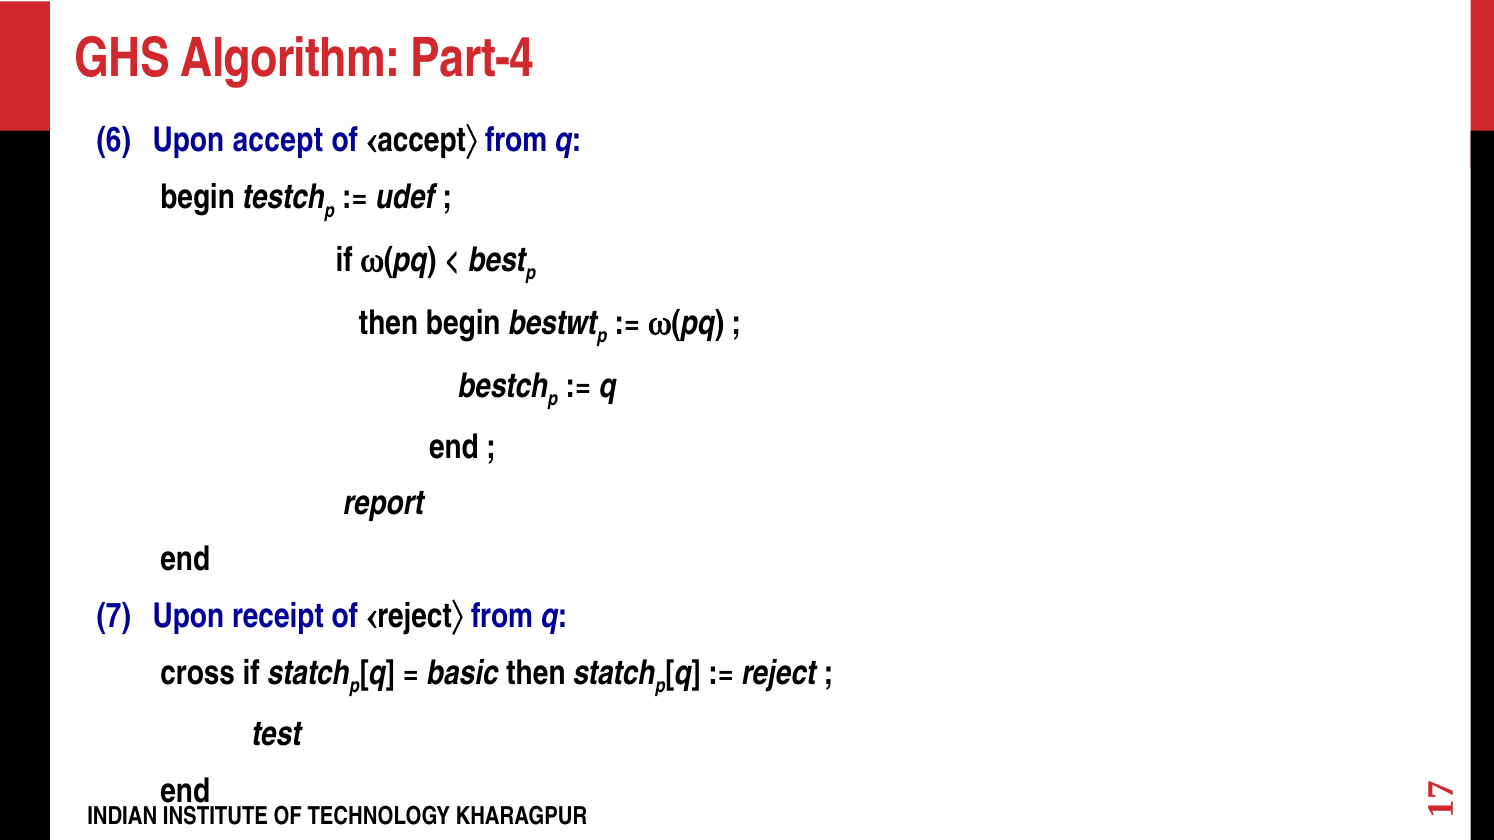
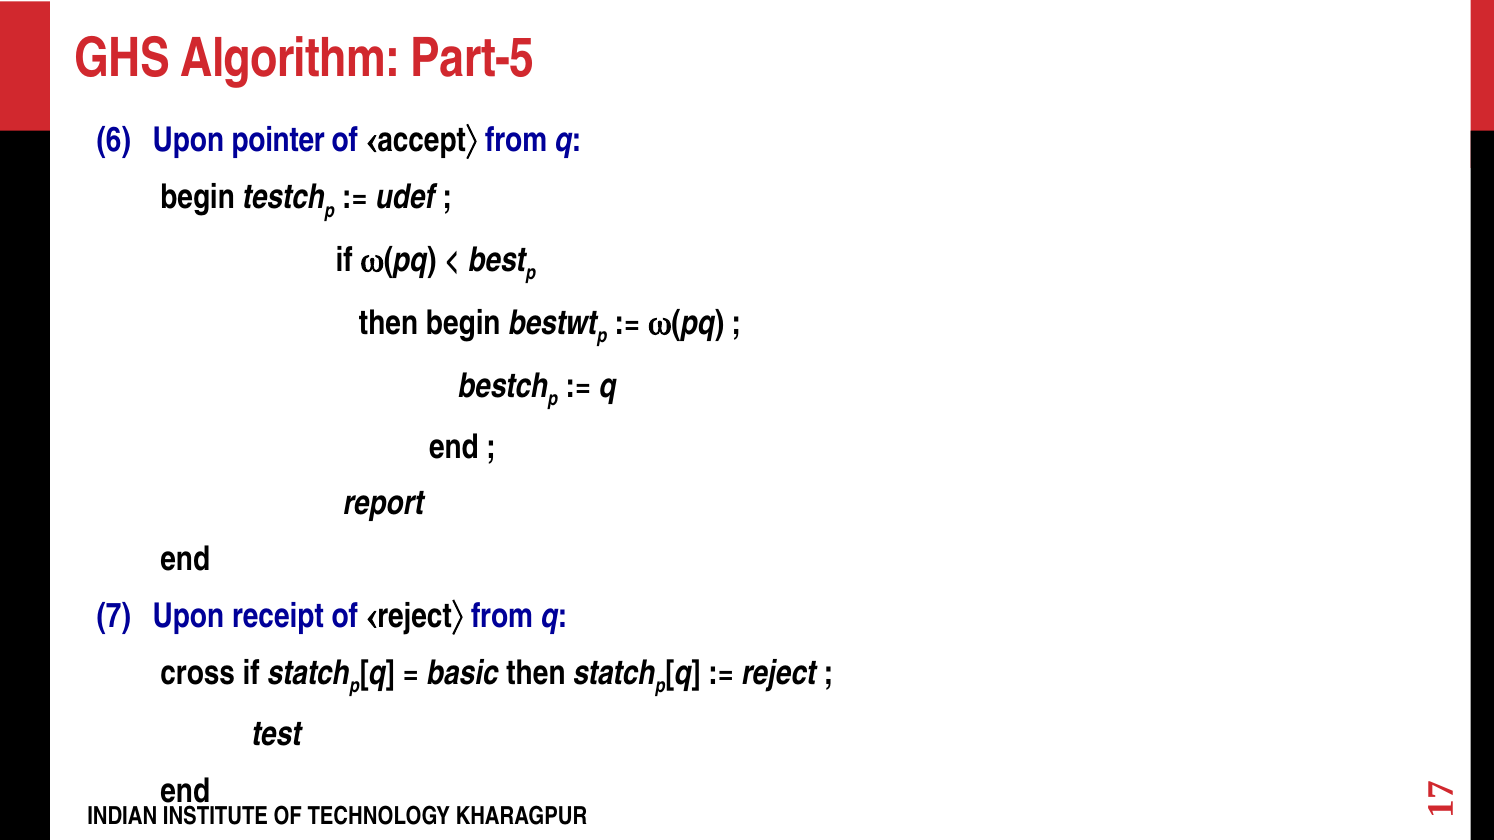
Part-4: Part-4 -> Part-5
accept: accept -> pointer
